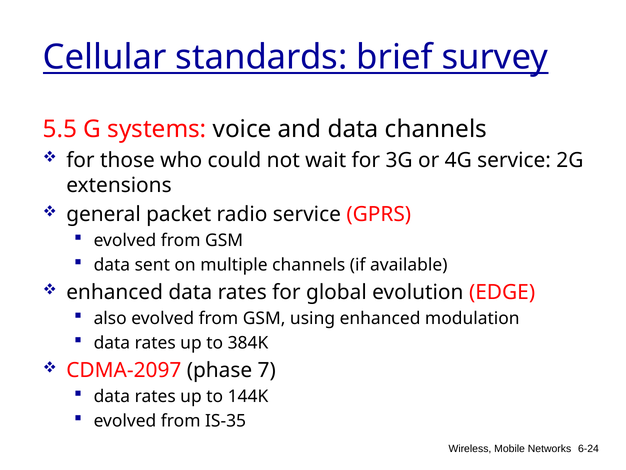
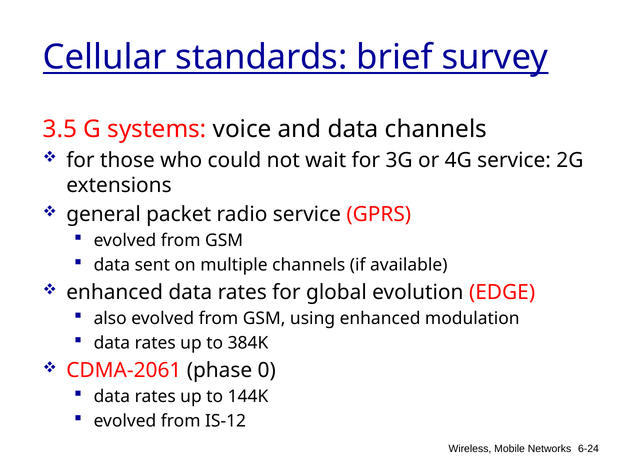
5.5: 5.5 -> 3.5
CDMA-2097: CDMA-2097 -> CDMA-2061
7: 7 -> 0
IS-35: IS-35 -> IS-12
